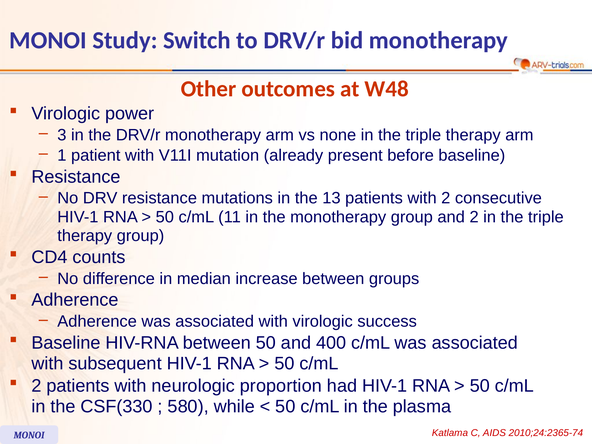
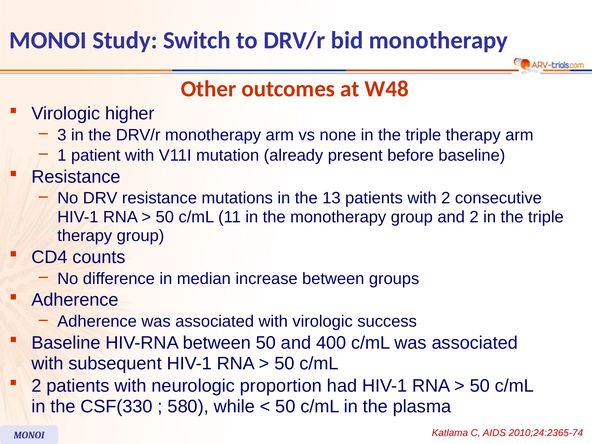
power: power -> higher
